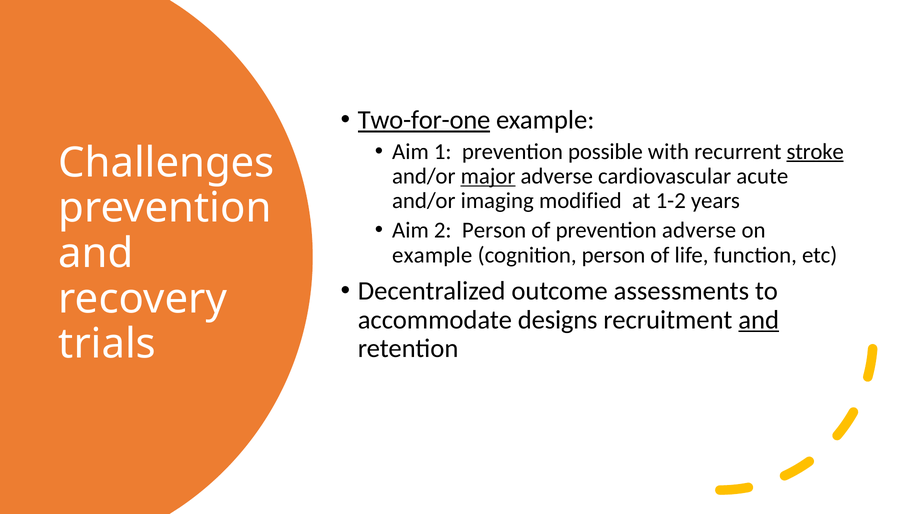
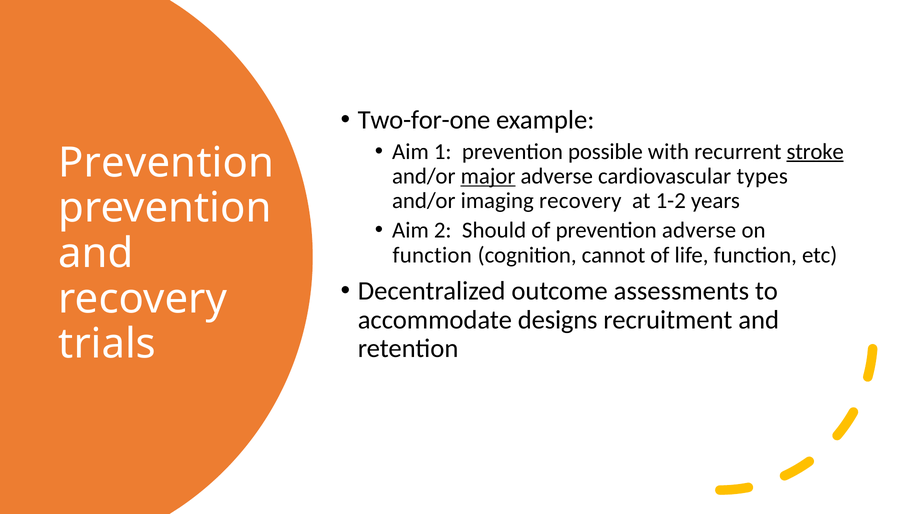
Two-for-one underline: present -> none
Challenges at (166, 163): Challenges -> Prevention
acute: acute -> types
imaging modified: modified -> recovery
2 Person: Person -> Should
example at (432, 255): example -> function
cognition person: person -> cannot
and at (759, 320) underline: present -> none
